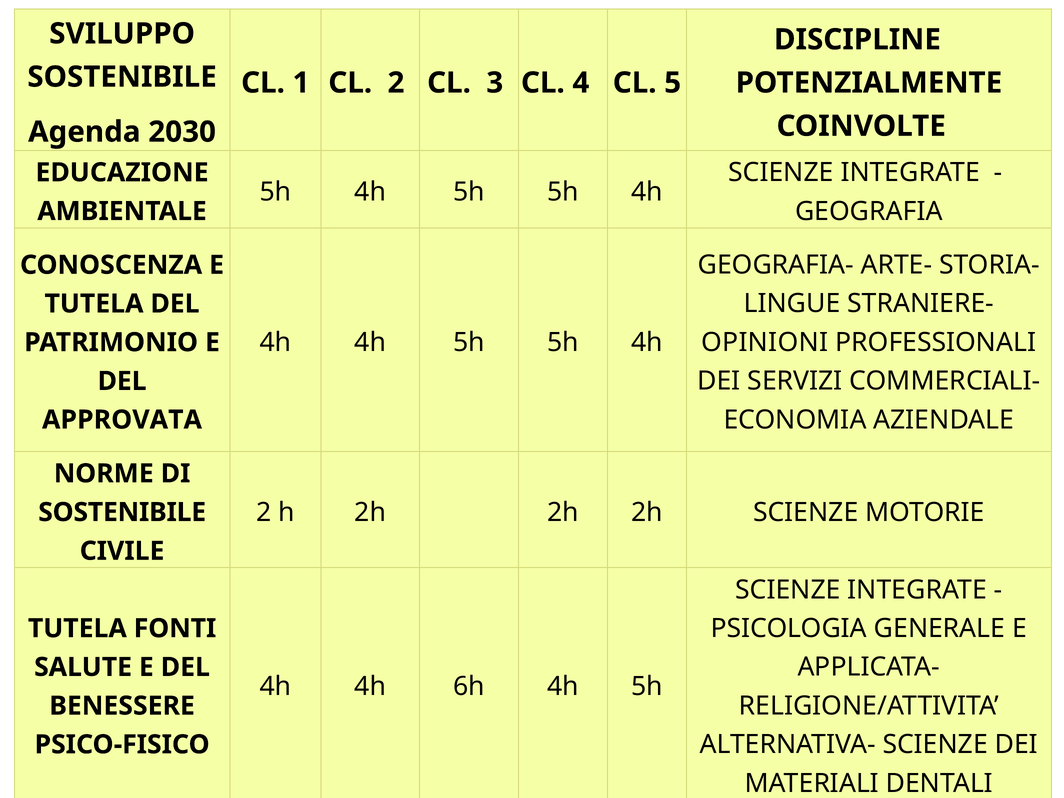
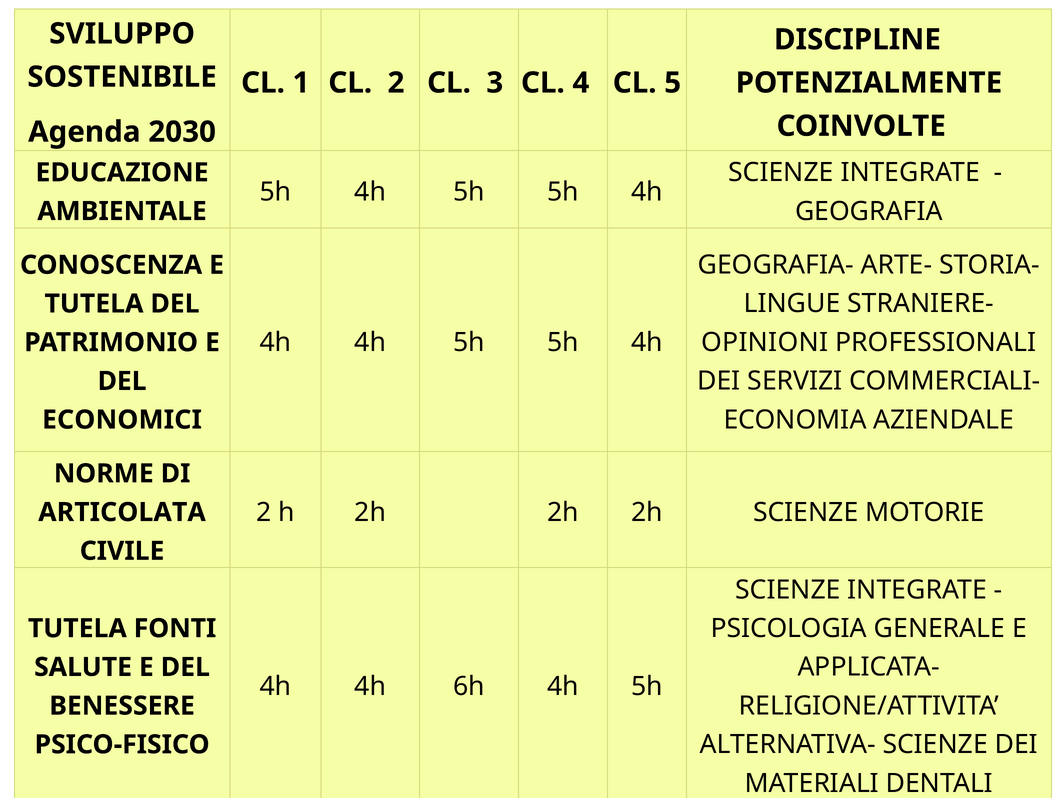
APPROVATA: APPROVATA -> ECONOMICI
SOSTENIBILE at (122, 512): SOSTENIBILE -> ARTICOLATA
